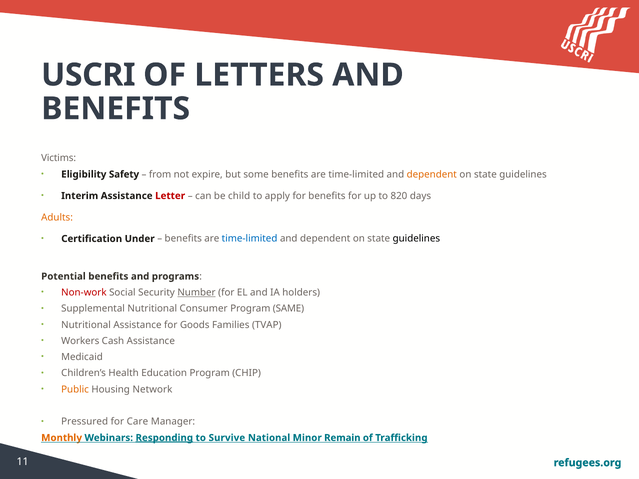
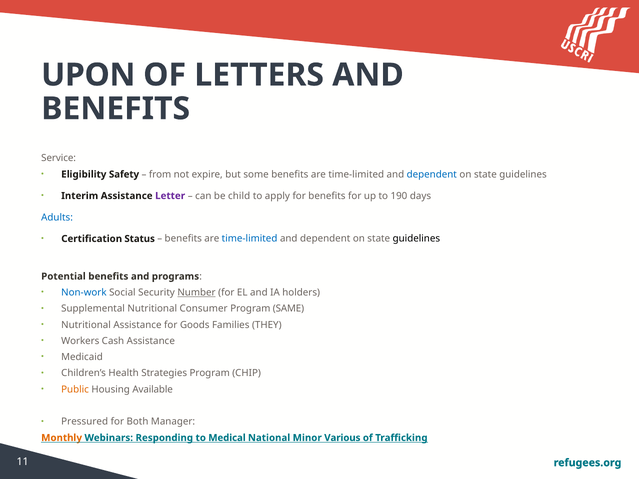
USCRI: USCRI -> UPON
Victims: Victims -> Service
dependent at (432, 174) colour: orange -> blue
Letter colour: red -> purple
820: 820 -> 190
Adults colour: orange -> blue
Under: Under -> Status
Non-work colour: red -> blue
TVAP: TVAP -> THEY
Education: Education -> Strategies
Network: Network -> Available
Care: Care -> Both
Responding underline: present -> none
Survive: Survive -> Medical
Remain: Remain -> Various
